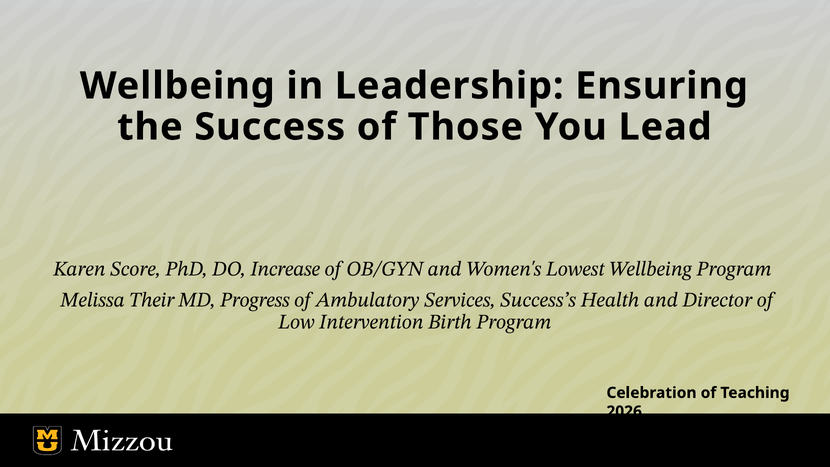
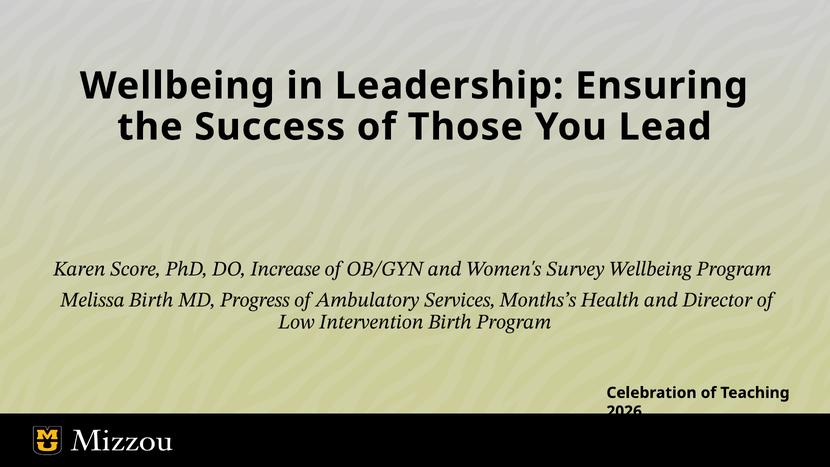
Lowest: Lowest -> Survey
Melissa Their: Their -> Birth
Success’s: Success’s -> Months’s
